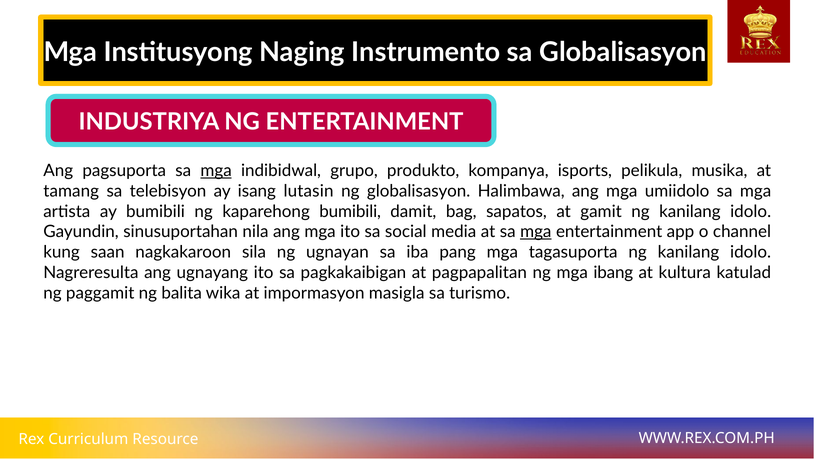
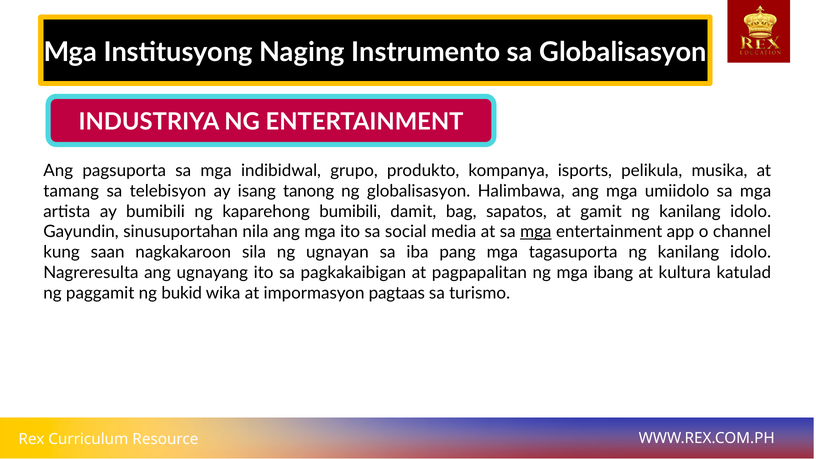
mga at (216, 171) underline: present -> none
lutasin: lutasin -> tanong
balita: balita -> bukid
masigla: masigla -> pagtaas
